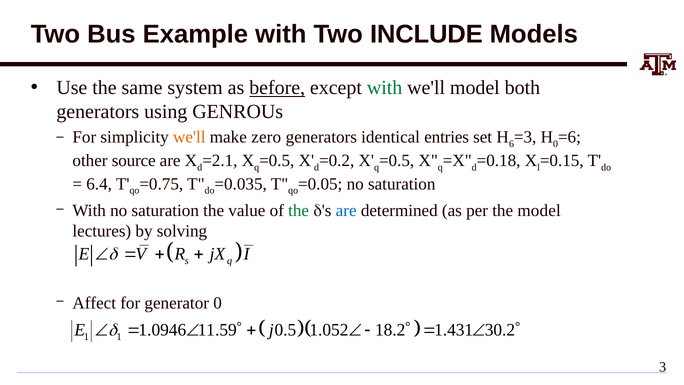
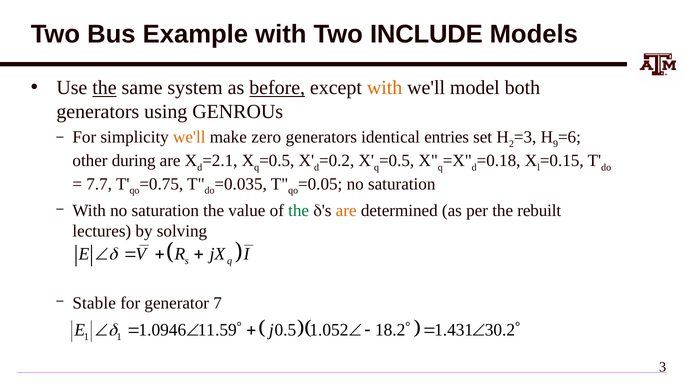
the at (104, 88) underline: none -> present
with at (385, 88) colour: green -> orange
6: 6 -> 2
0 at (556, 144): 0 -> 9
source: source -> during
6.4: 6.4 -> 7.7
are at (346, 211) colour: blue -> orange
the model: model -> rebuilt
Affect: Affect -> Stable
generator 0: 0 -> 7
